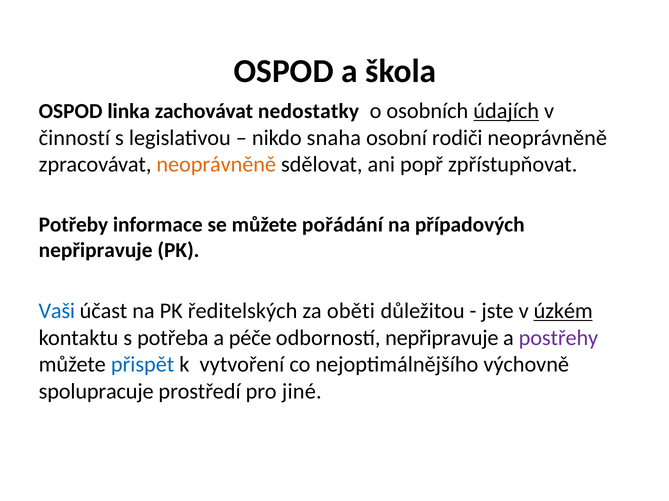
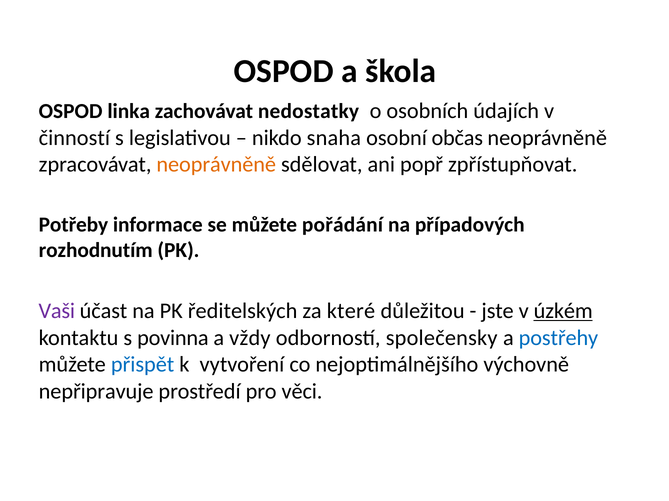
údajích underline: present -> none
rodiči: rodiči -> občas
nepřipravuje at (96, 251): nepřipravuje -> rozhodnutím
Vaši colour: blue -> purple
oběti: oběti -> které
potřeba: potřeba -> povinna
péče: péče -> vždy
odborností nepřipravuje: nepřipravuje -> společensky
postřehy colour: purple -> blue
spolupracuje: spolupracuje -> nepřipravuje
jiné: jiné -> věci
